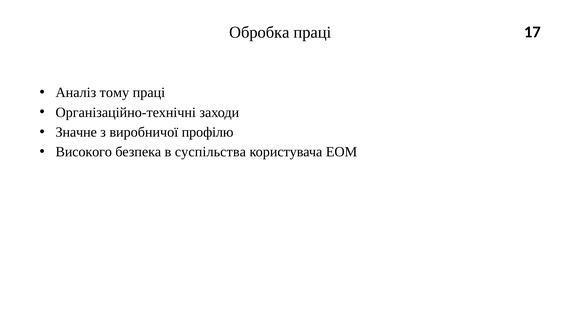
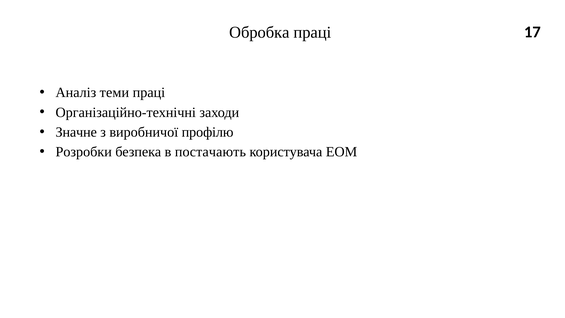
тому: тому -> теми
Високого: Високого -> Розробки
суспільства: суспільства -> постачають
